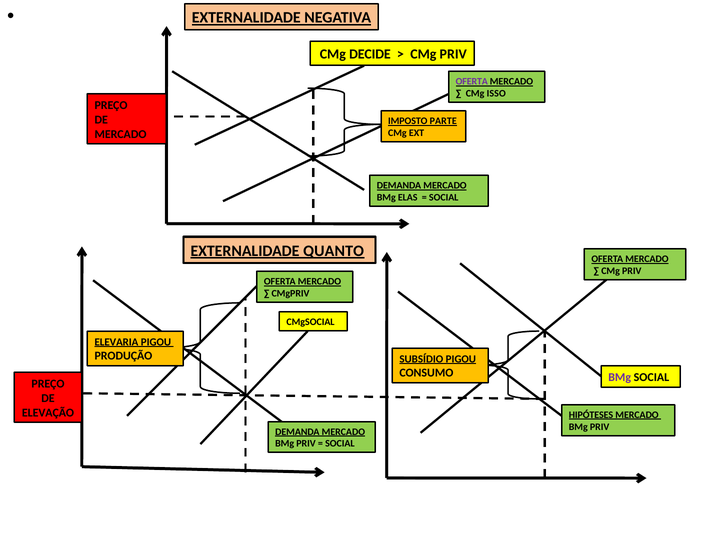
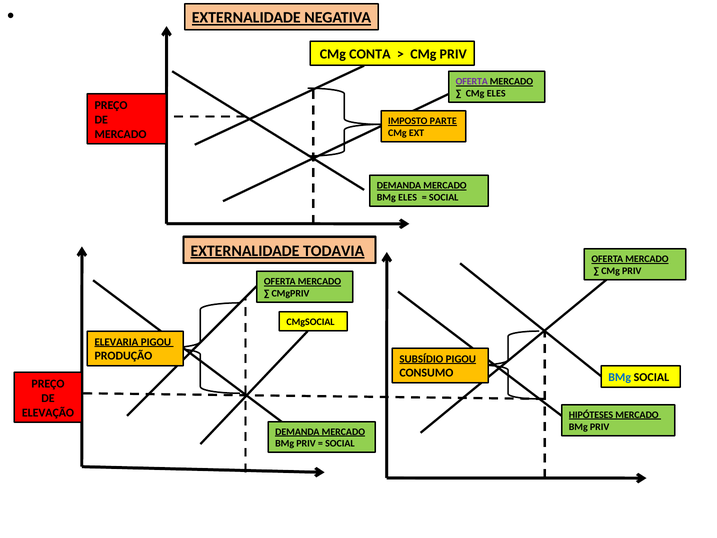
DECIDE: DECIDE -> CONTA
CMg ISSO: ISSO -> ELES
BMg ELAS: ELAS -> ELES
QUANTO: QUANTO -> TODAVIA
BMg at (620, 377) colour: purple -> blue
